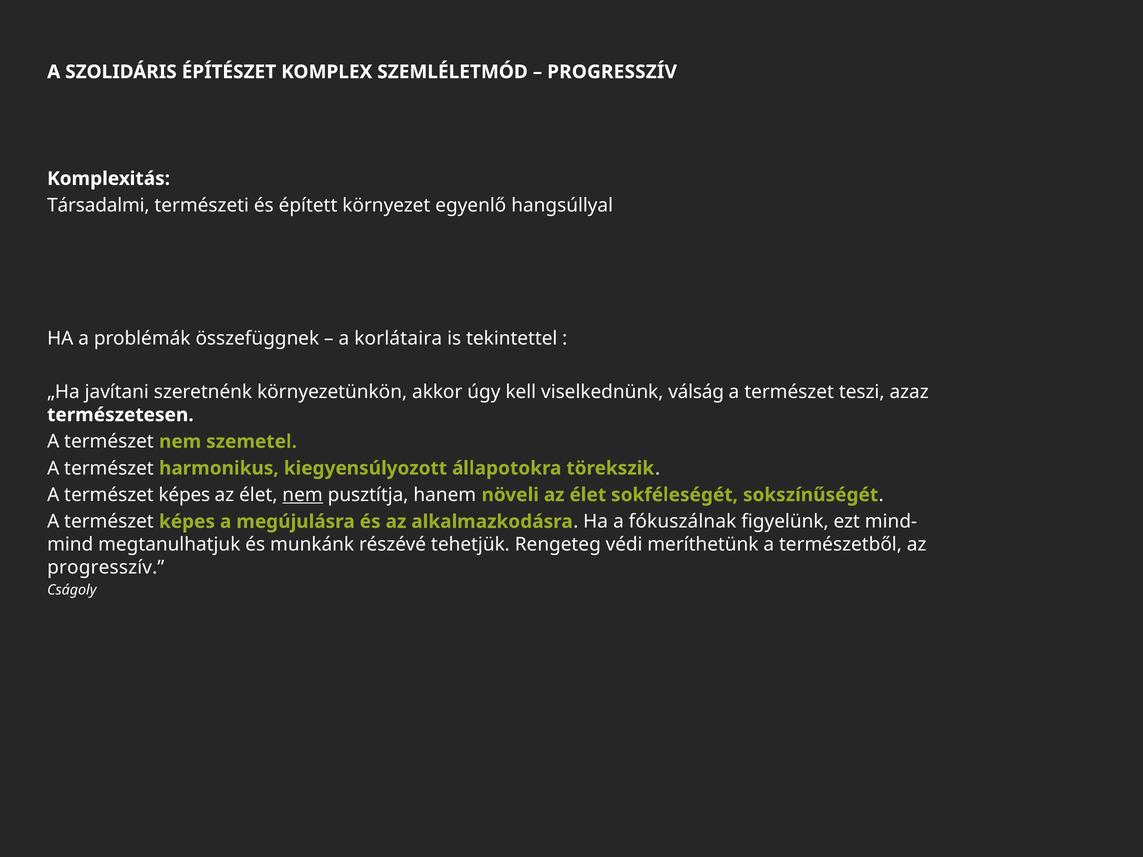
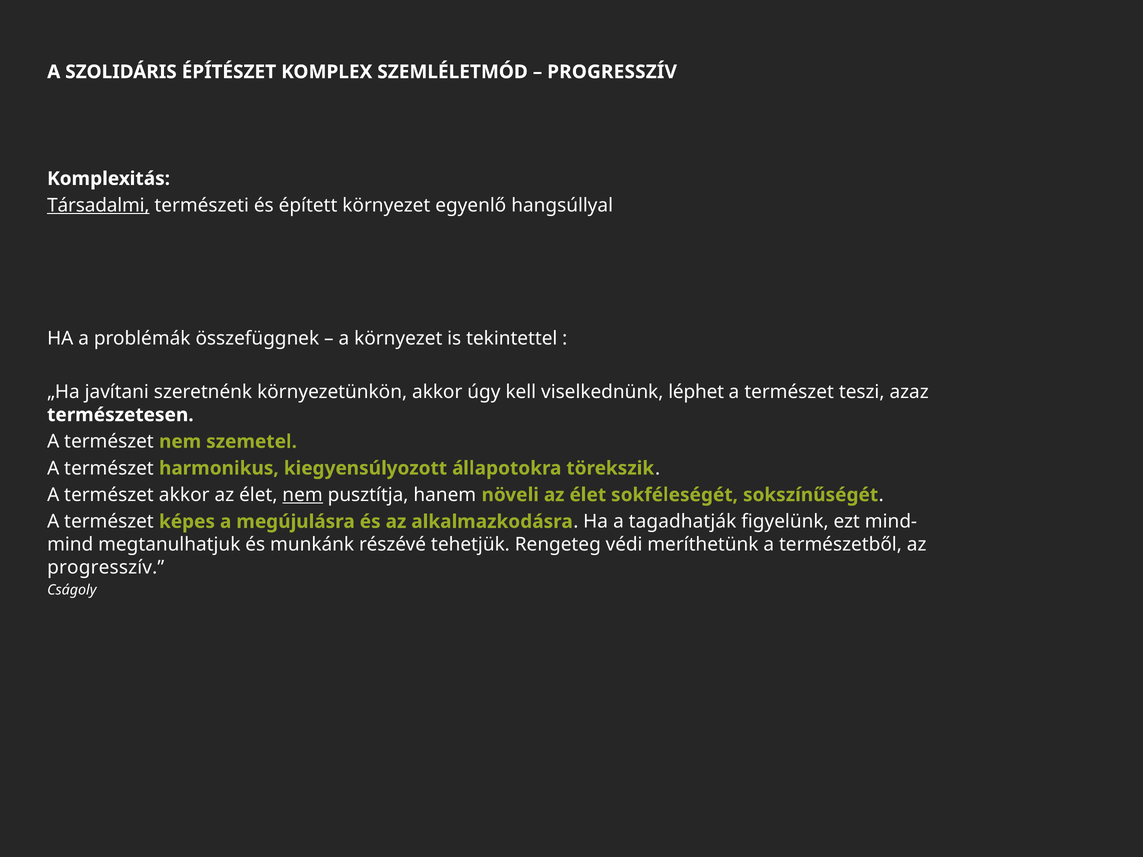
Társadalmi underline: none -> present
a korlátaira: korlátaira -> környezet
válság: válság -> léphet
képes at (184, 495): képes -> akkor
fókuszálnak: fókuszálnak -> tagadhatják
